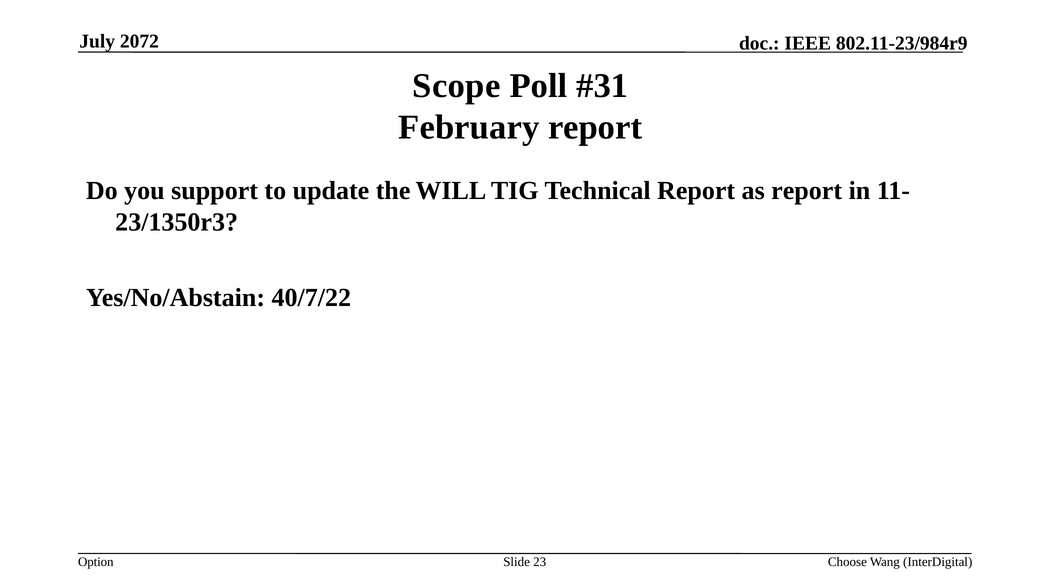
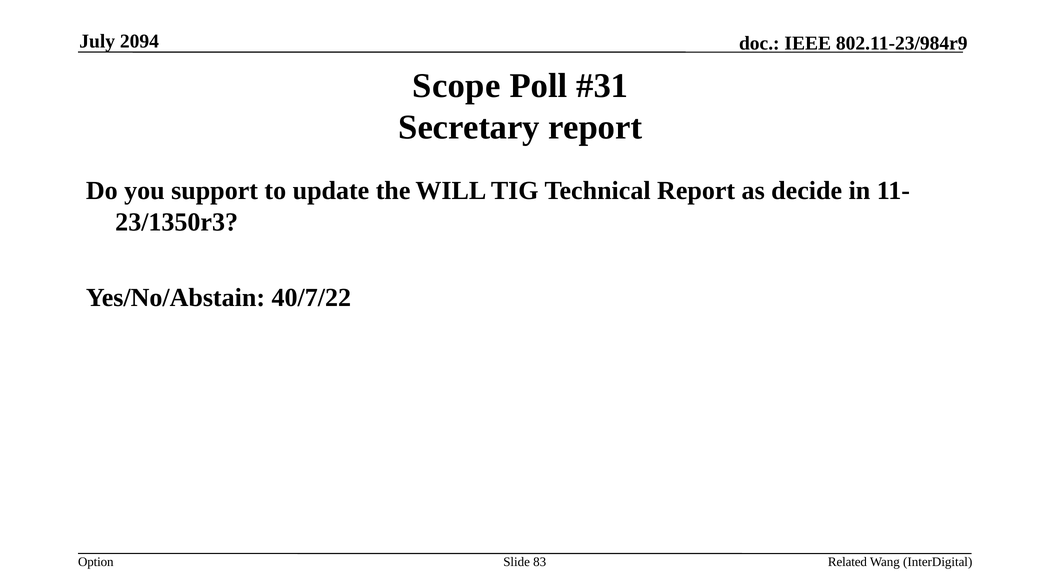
2072: 2072 -> 2094
February: February -> Secretary
as report: report -> decide
23: 23 -> 83
Choose: Choose -> Related
